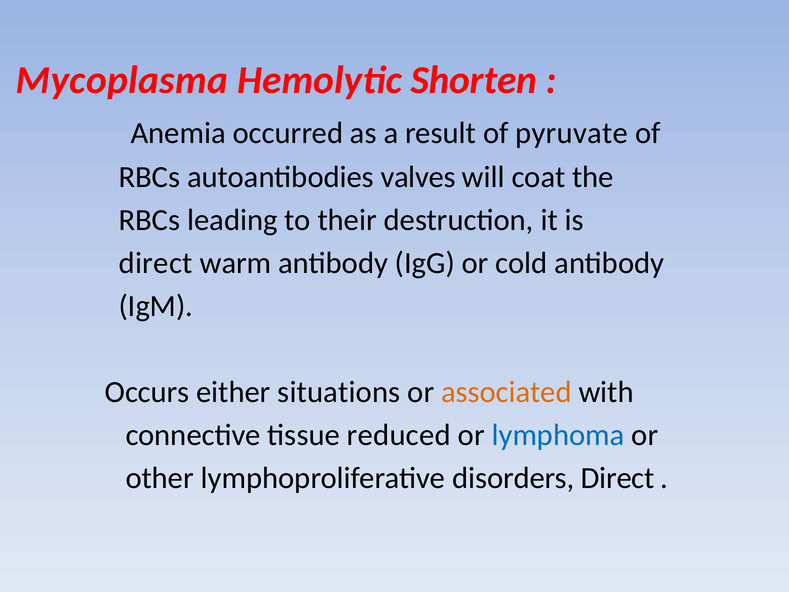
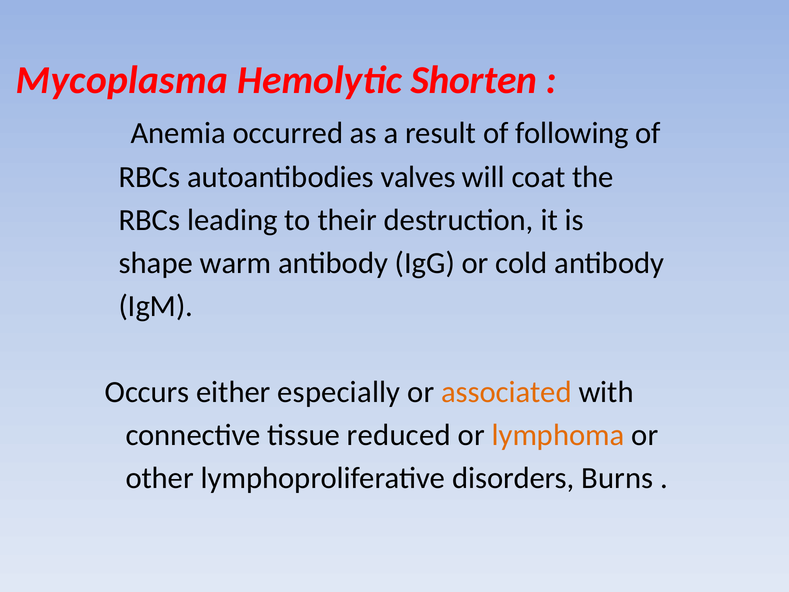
pyruvate: pyruvate -> following
direct at (156, 263): direct -> shape
situations: situations -> especially
lymphoma colour: blue -> orange
disorders Direct: Direct -> Burns
